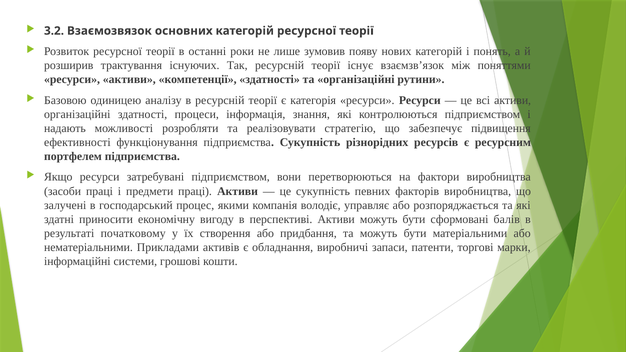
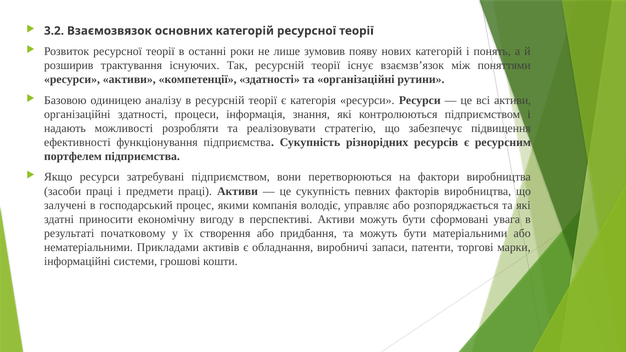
балів: балів -> увага
